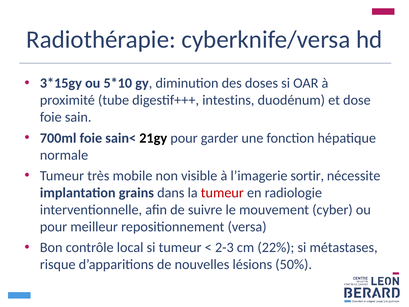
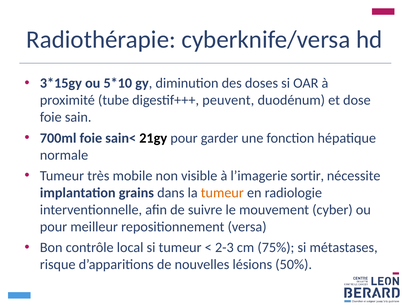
intestins: intestins -> peuvent
tumeur at (222, 193) colour: red -> orange
22%: 22% -> 75%
